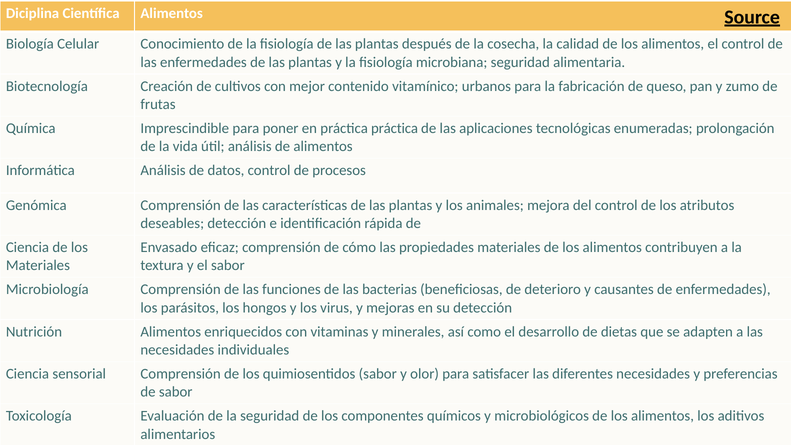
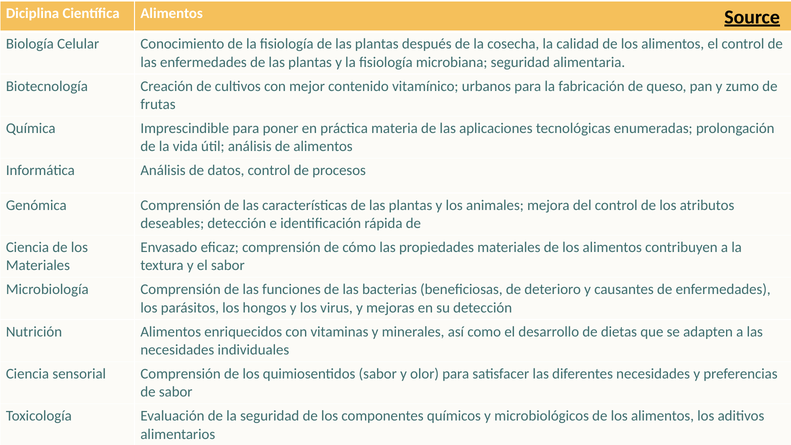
práctica práctica: práctica -> materia
